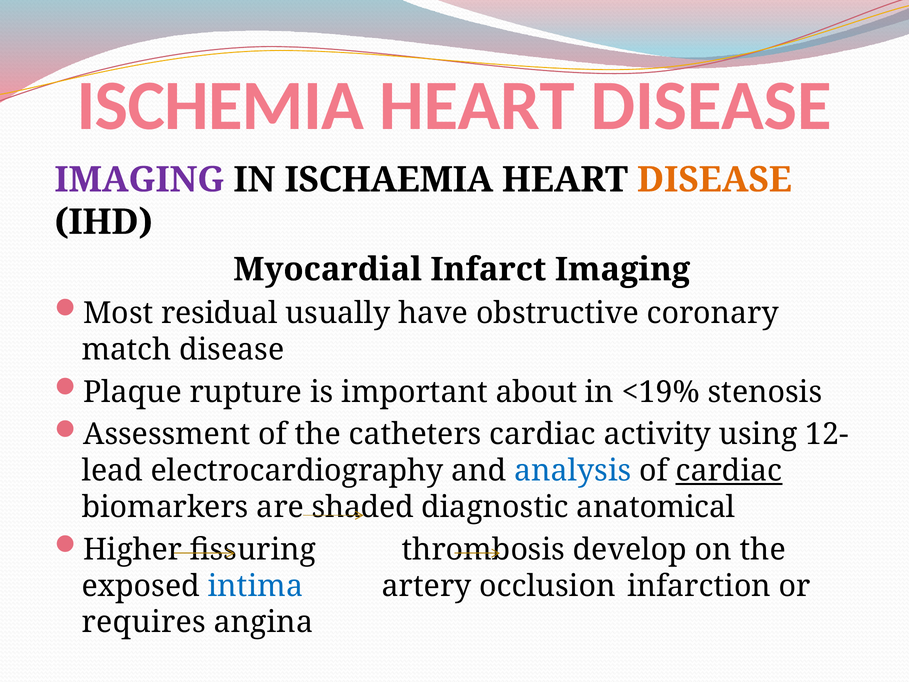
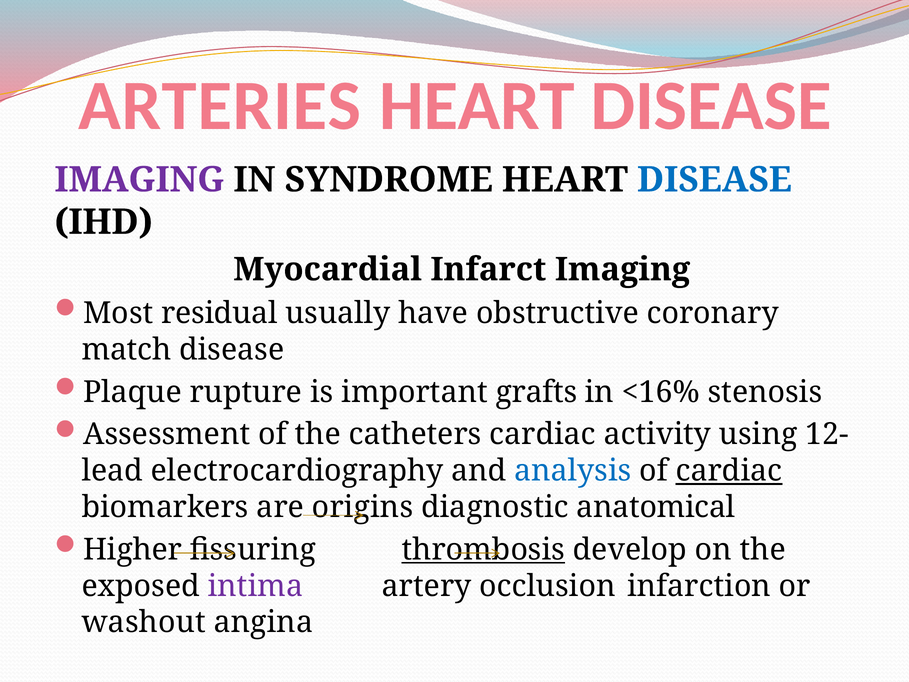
ISCHEMIA: ISCHEMIA -> ARTERIES
ISCHAEMIA: ISCHAEMIA -> SYNDROME
DISEASE at (714, 180) colour: orange -> blue
about: about -> grafts
<19%: <19% -> <16%
shaded: shaded -> origins
thrombosis underline: none -> present
intima colour: blue -> purple
requires: requires -> washout
